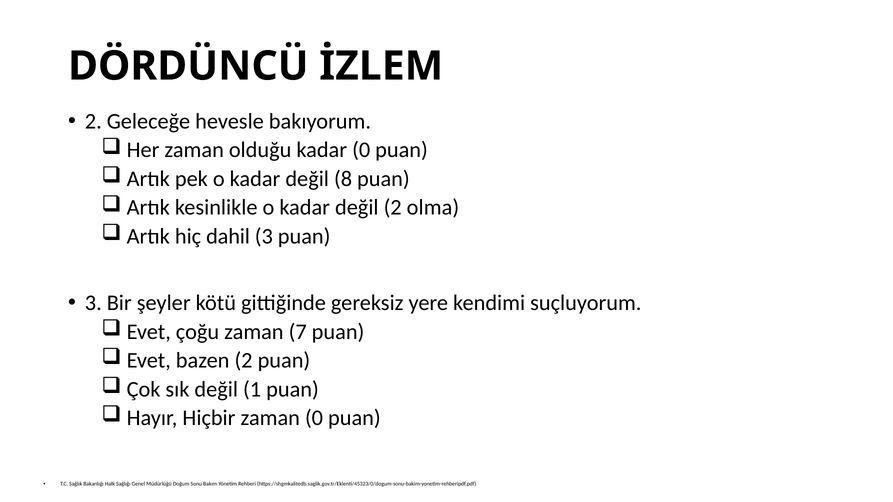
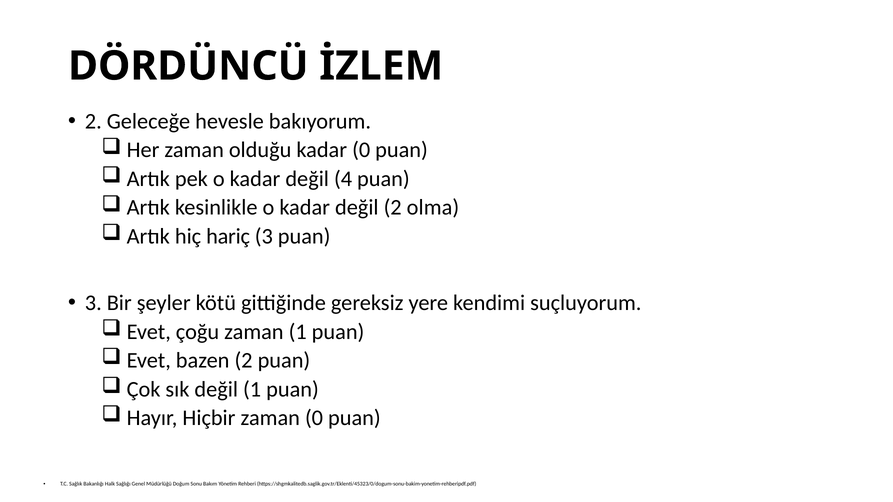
8: 8 -> 4
dahil: dahil -> hariç
zaman 7: 7 -> 1
